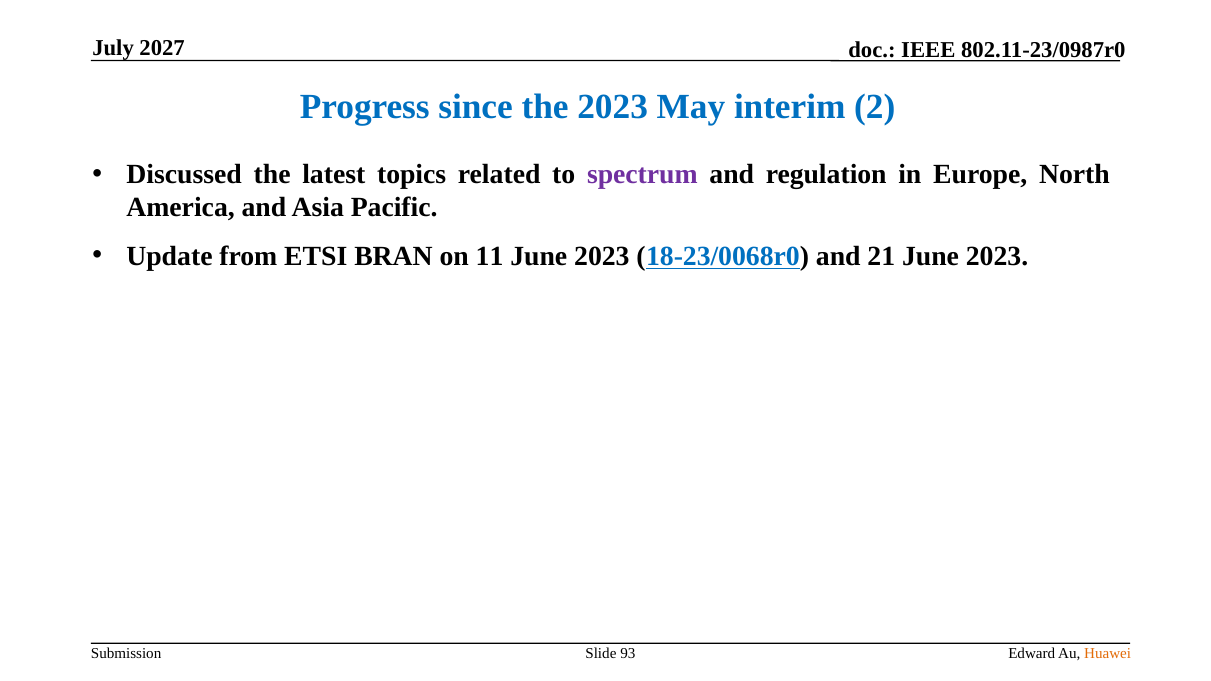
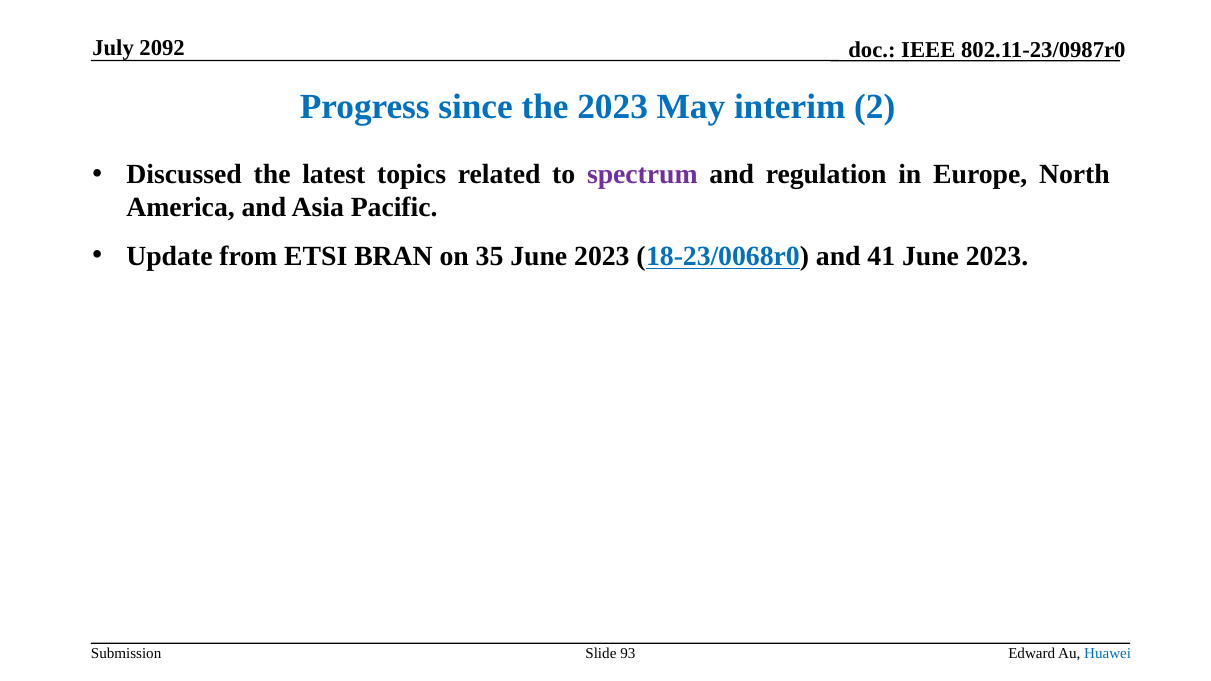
2027: 2027 -> 2092
11: 11 -> 35
21: 21 -> 41
Huawei colour: orange -> blue
